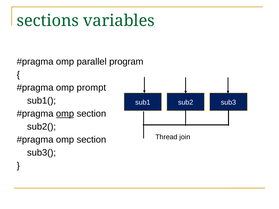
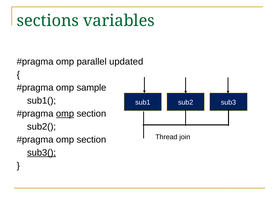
program: program -> updated
prompt: prompt -> sample
sub3( underline: none -> present
